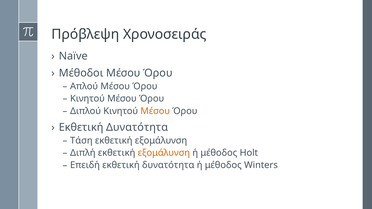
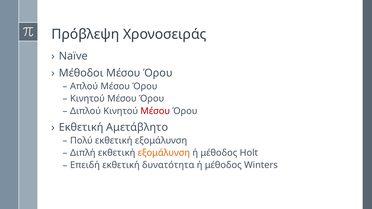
Μέσου at (155, 111) colour: orange -> red
Δυνατότητα at (137, 127): Δυνατότητα -> Αμετάβλητο
Τάση: Τάση -> Πολύ
